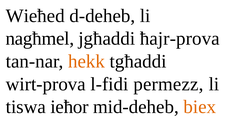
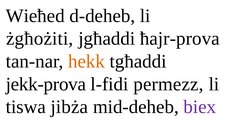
nagħmel: nagħmel -> żgħożiti
wirt-prova: wirt-prova -> jekk-prova
ieħor: ieħor -> jibża
biex colour: orange -> purple
